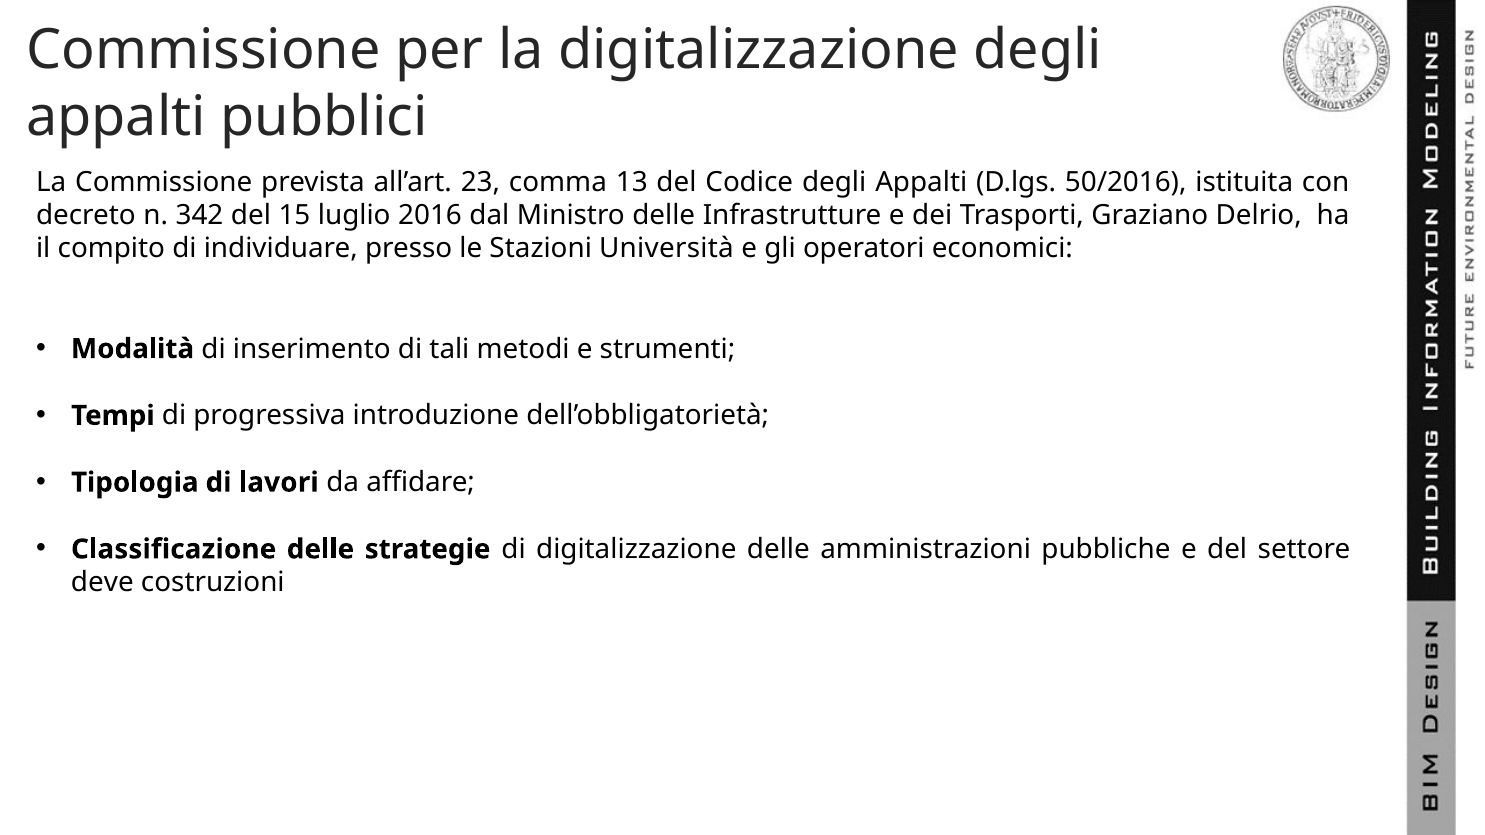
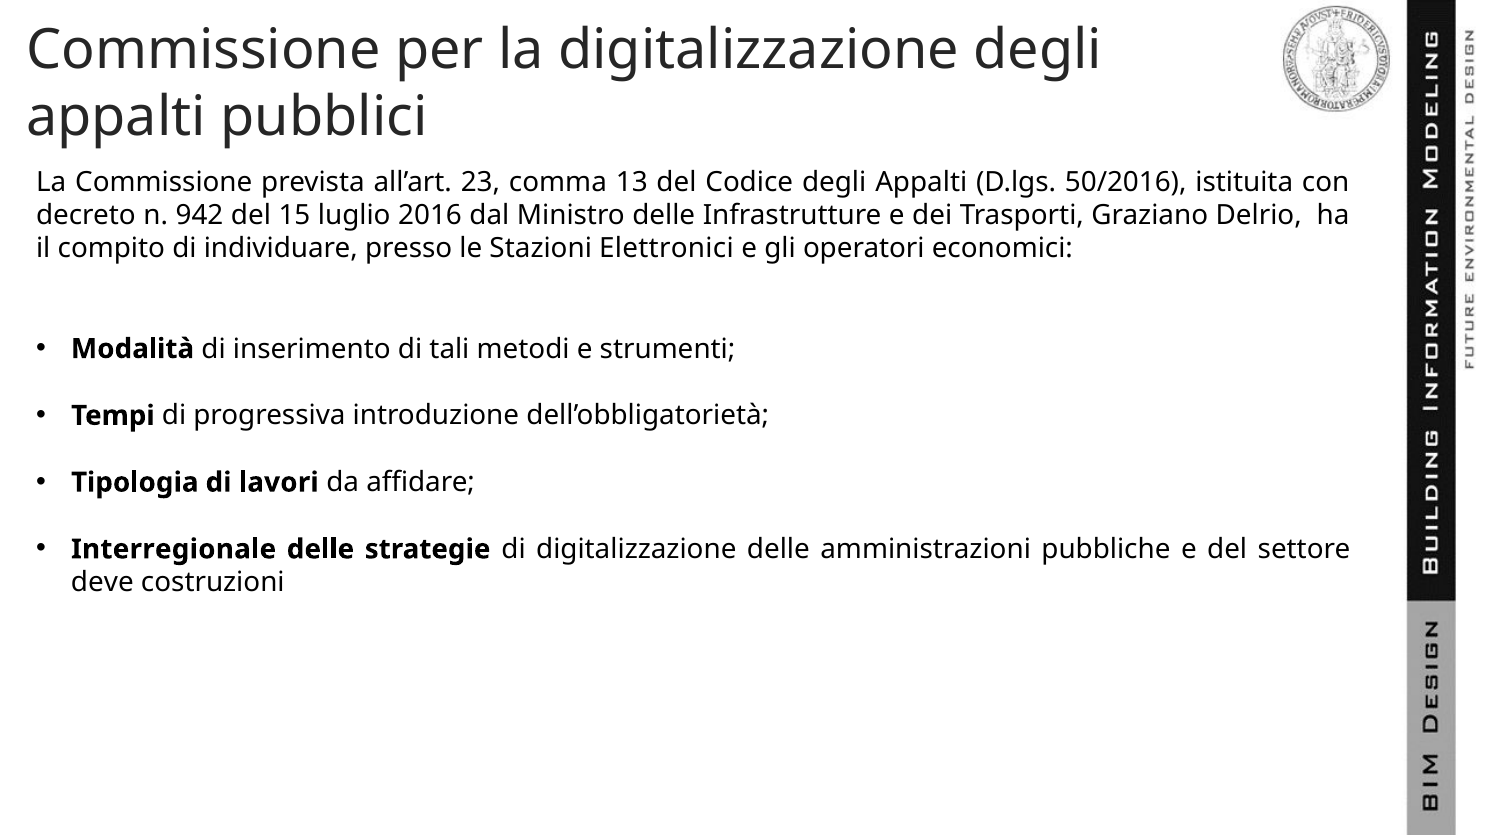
342: 342 -> 942
Università: Università -> Elettronici
Classificazione: Classificazione -> Interregionale
